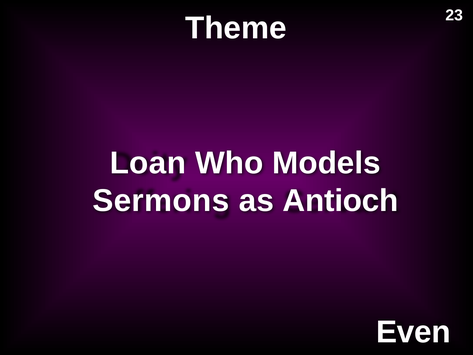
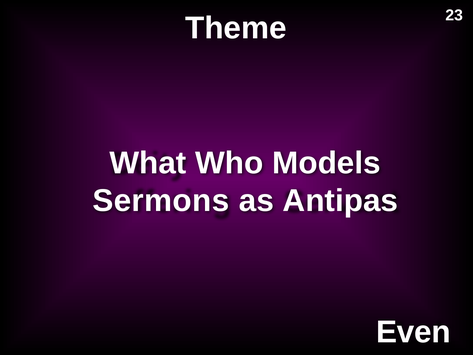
Loan: Loan -> What
Antioch: Antioch -> Antipas
